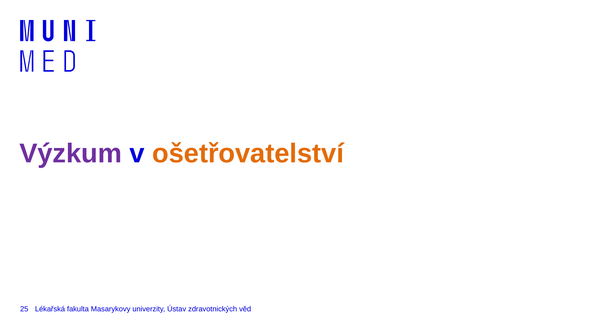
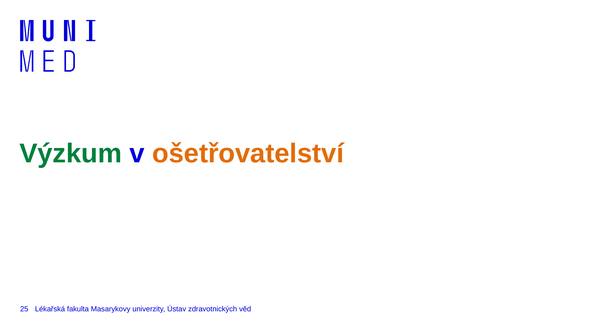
Výzkum colour: purple -> green
